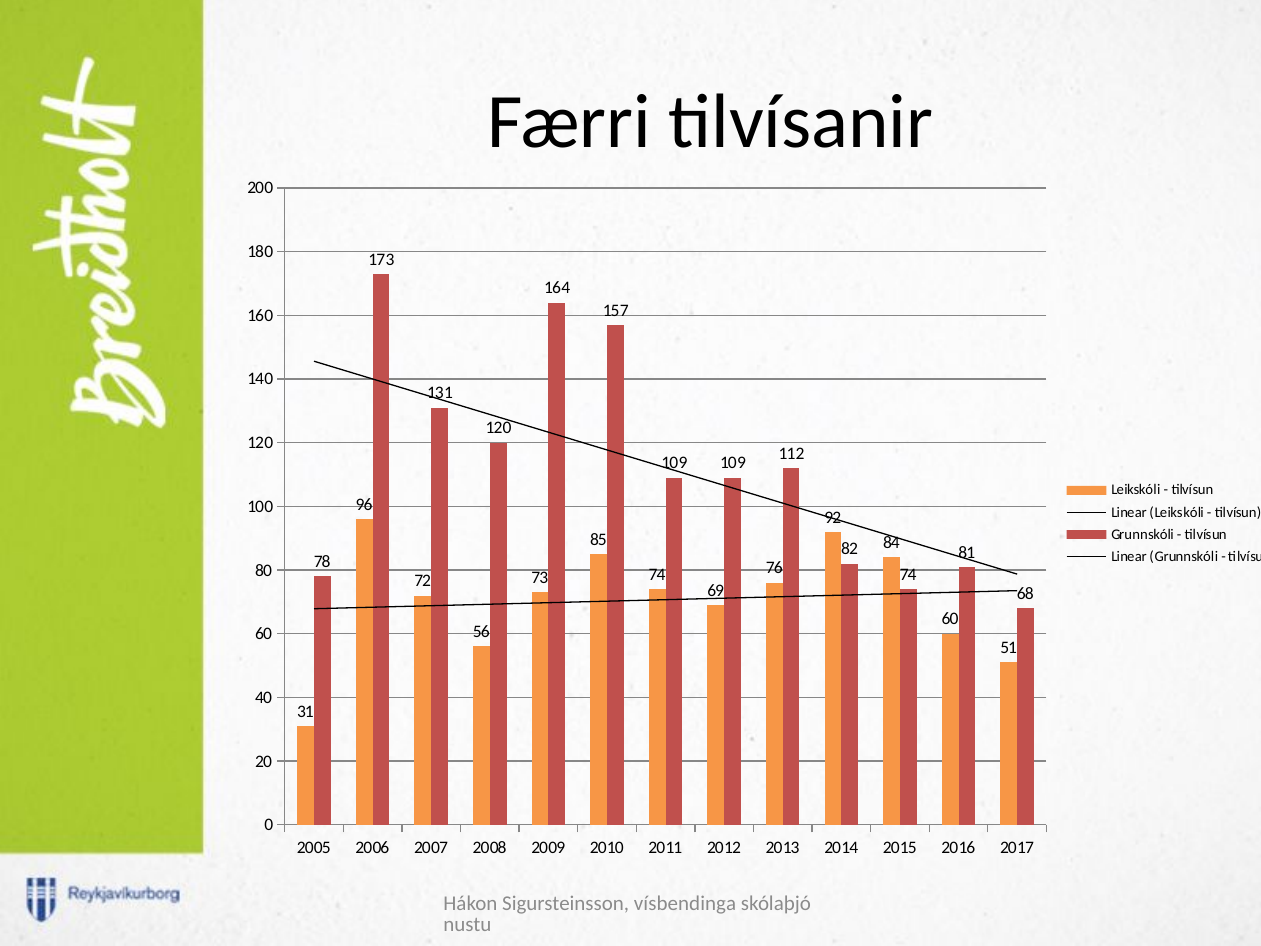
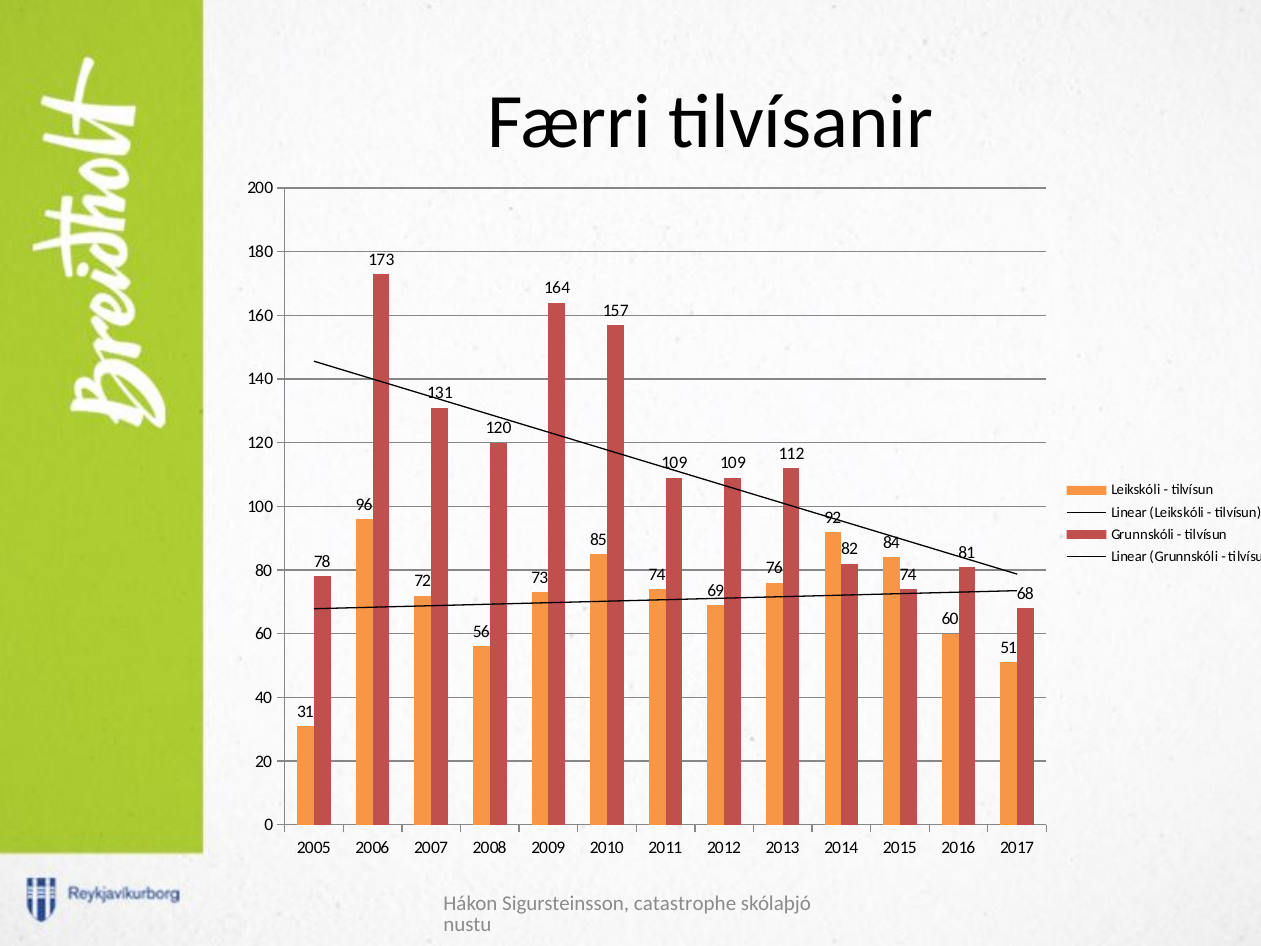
vísbendinga: vísbendinga -> catastrophe
